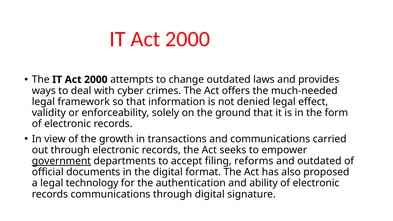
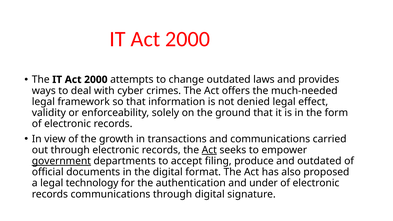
Act at (209, 150) underline: none -> present
reforms: reforms -> produce
ability: ability -> under
